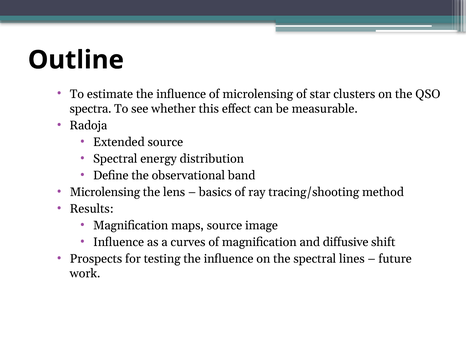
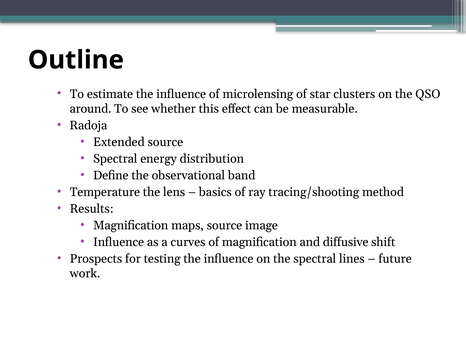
spectra: spectra -> around
Microlensing at (105, 192): Microlensing -> Temperature
